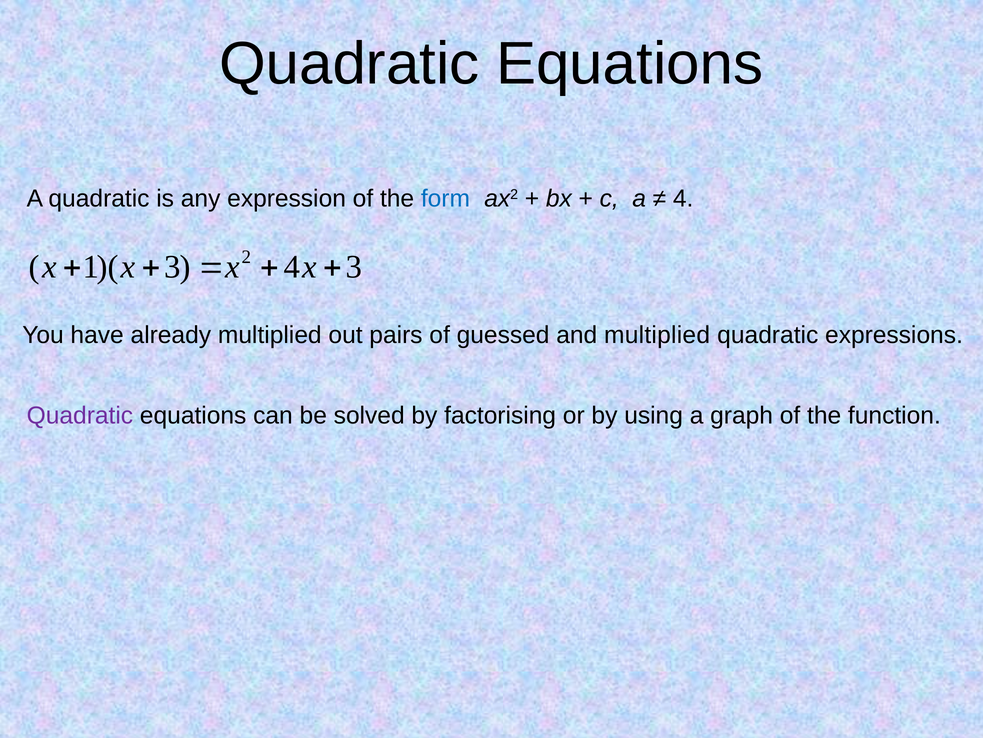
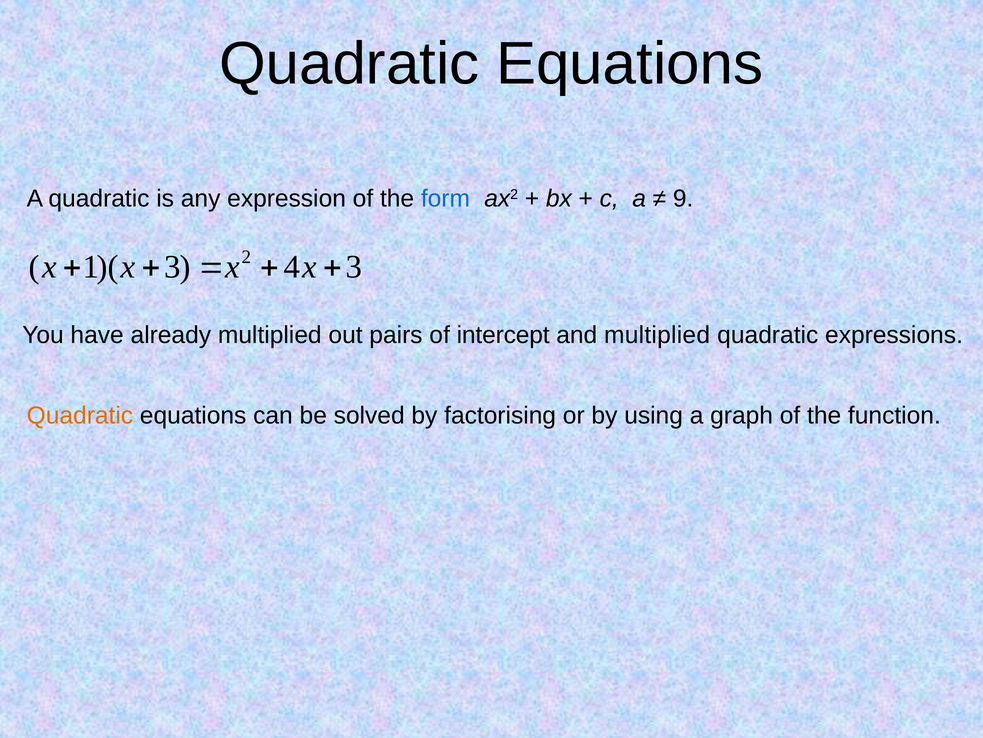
4 at (683, 198): 4 -> 9
guessed: guessed -> intercept
Quadratic at (80, 415) colour: purple -> orange
